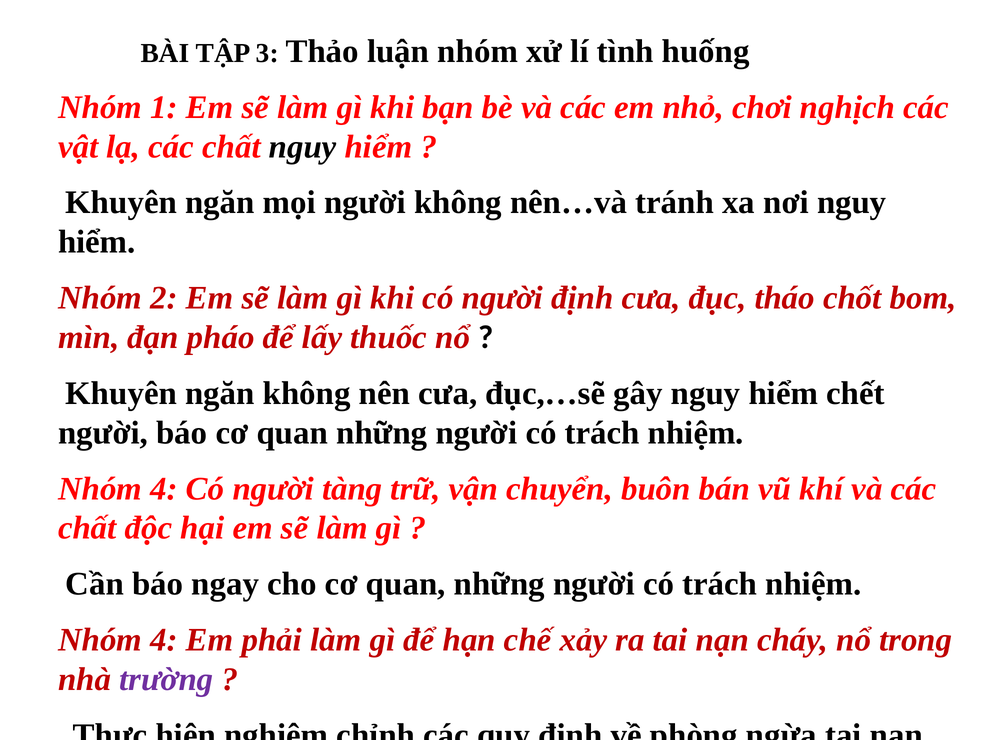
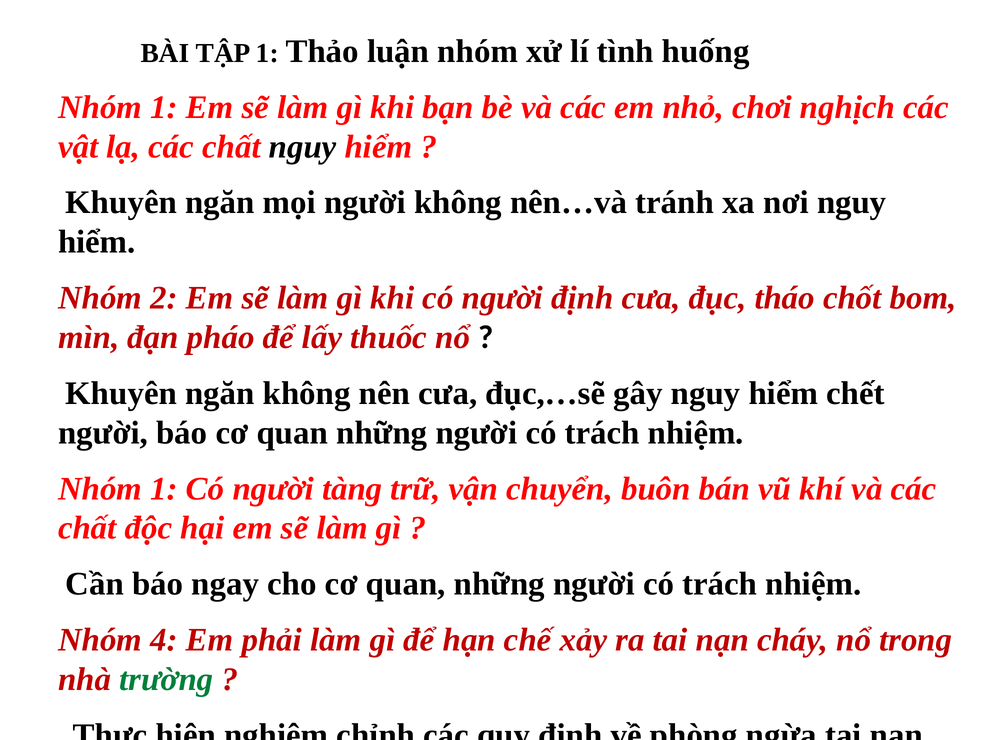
TẬP 3: 3 -> 1
4 at (164, 489): 4 -> 1
trường at (166, 680) colour: purple -> green
